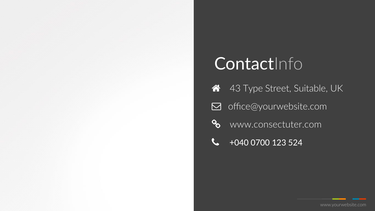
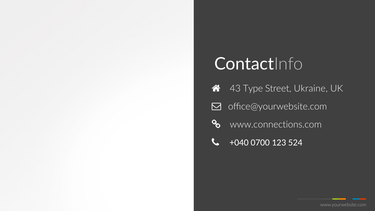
Suitable: Suitable -> Ukraine
www.consectuter.com: www.consectuter.com -> www.connections.com
